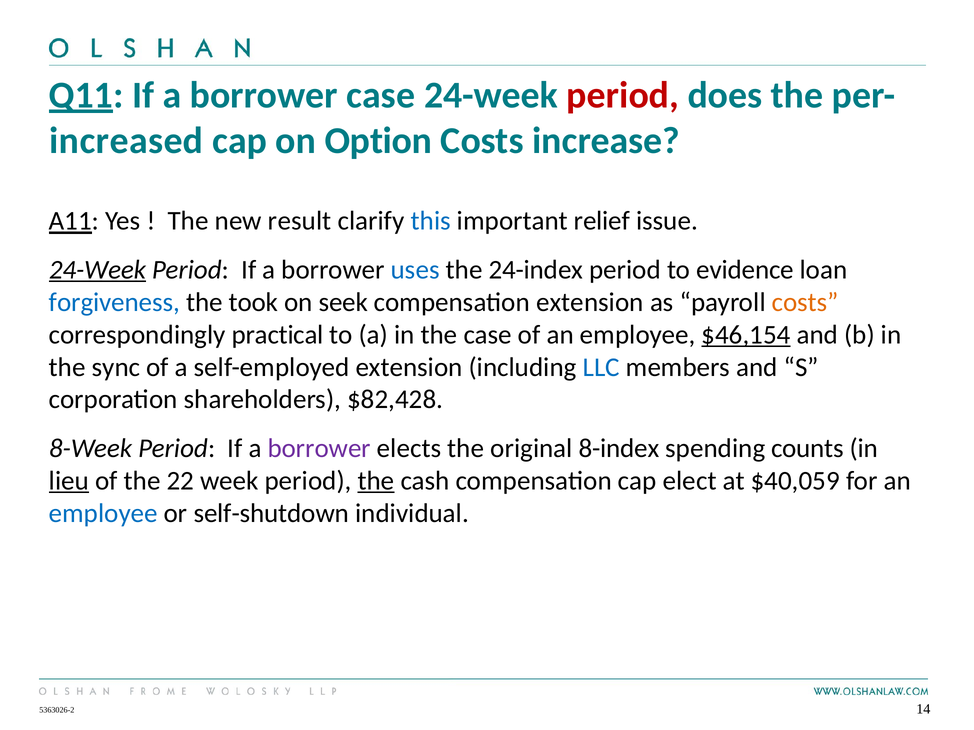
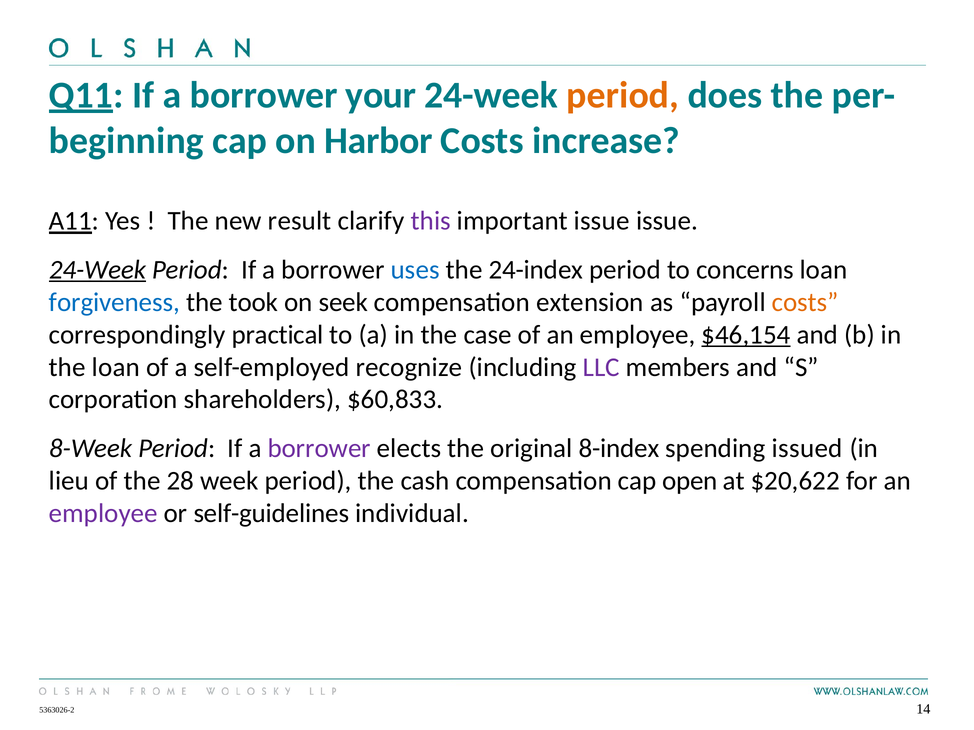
borrower case: case -> your
period at (623, 95) colour: red -> orange
increased: increased -> beginning
Option: Option -> Harbor
this colour: blue -> purple
important relief: relief -> issue
evidence: evidence -> concerns
the sync: sync -> loan
self-employed extension: extension -> recognize
LLC colour: blue -> purple
$82,428: $82,428 -> $60,833
counts: counts -> issued
lieu underline: present -> none
22: 22 -> 28
the at (376, 481) underline: present -> none
elect: elect -> open
$40,059: $40,059 -> $20,622
employee at (103, 513) colour: blue -> purple
self-shutdown: self-shutdown -> self-guidelines
